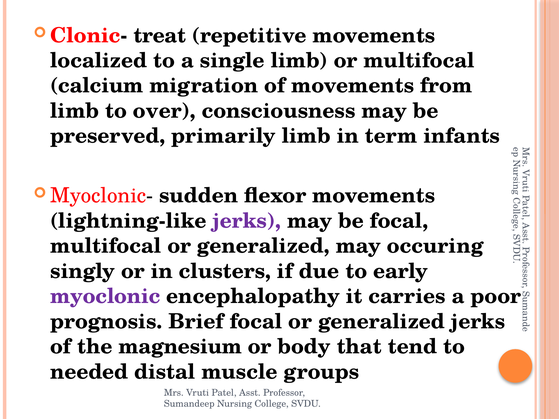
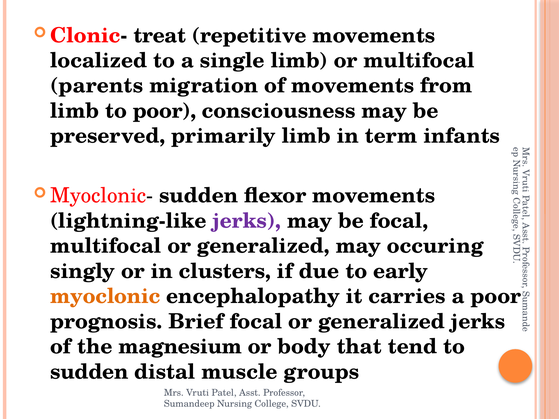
calcium: calcium -> parents
to over: over -> poor
myoclonic colour: purple -> orange
needed at (89, 372): needed -> sudden
